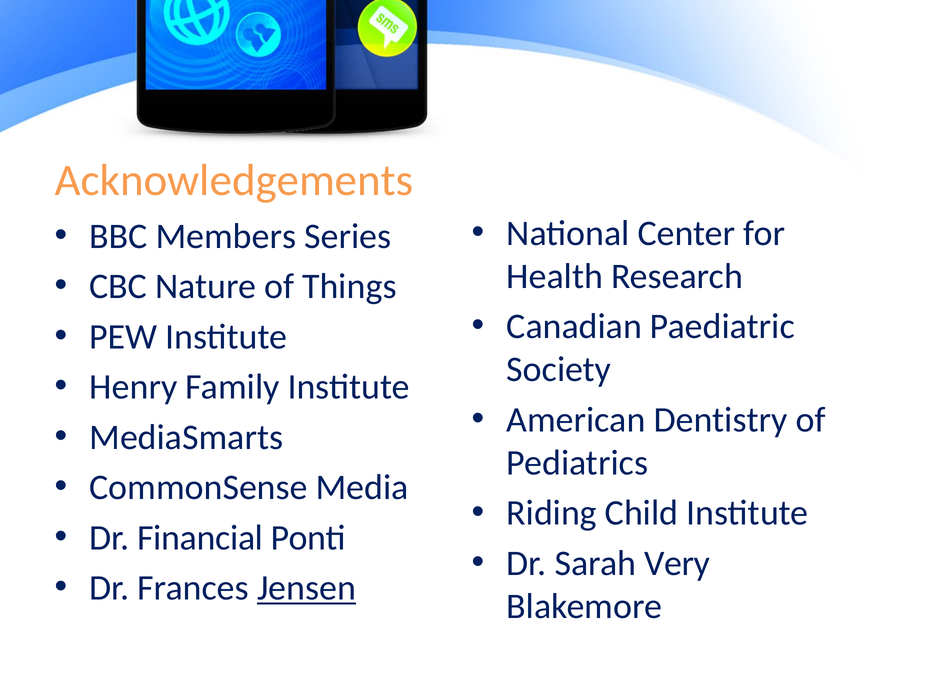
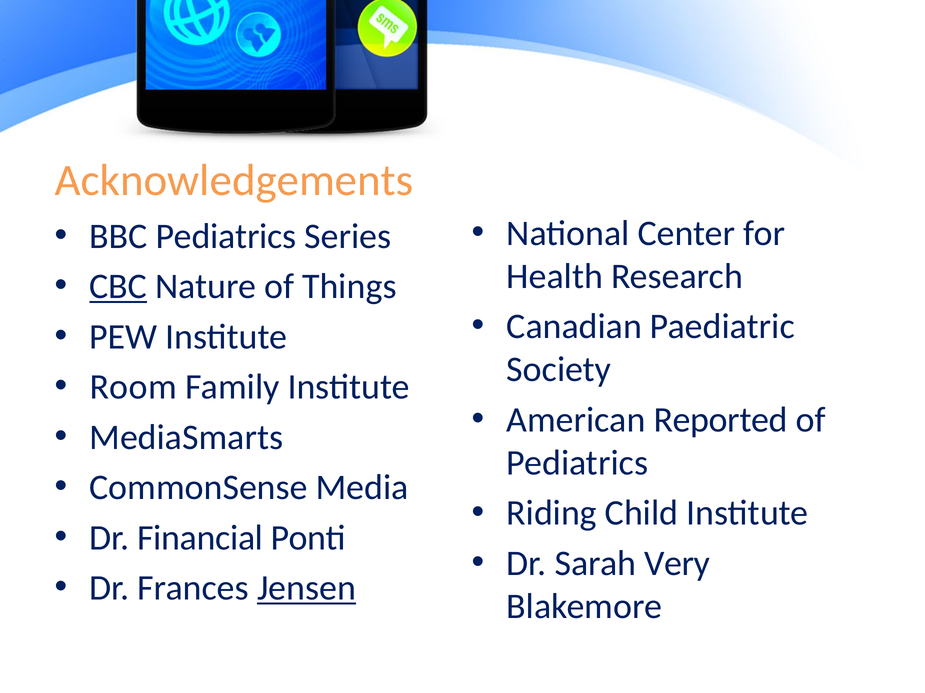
BBC Members: Members -> Pediatrics
CBC underline: none -> present
Henry: Henry -> Room
Dentistry: Dentistry -> Reported
